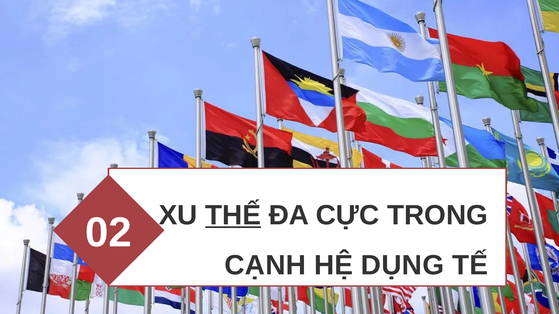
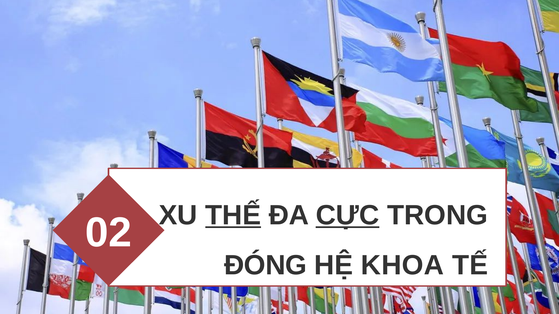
CỰC underline: none -> present
CẠNH: CẠNH -> ĐÓNG
DỤNG: DỤNG -> KHOA
